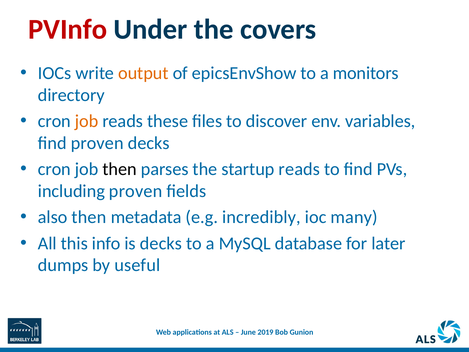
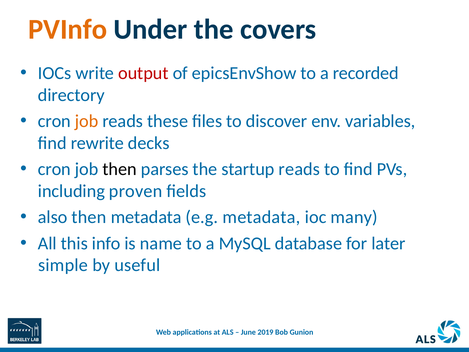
PVInfo colour: red -> orange
output colour: orange -> red
monitors: monitors -> recorded
find proven: proven -> rewrite
e.g incredibly: incredibly -> metadata
is decks: decks -> name
dumps: dumps -> simple
